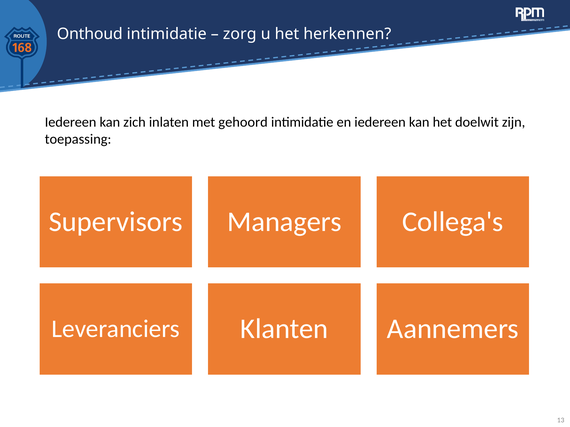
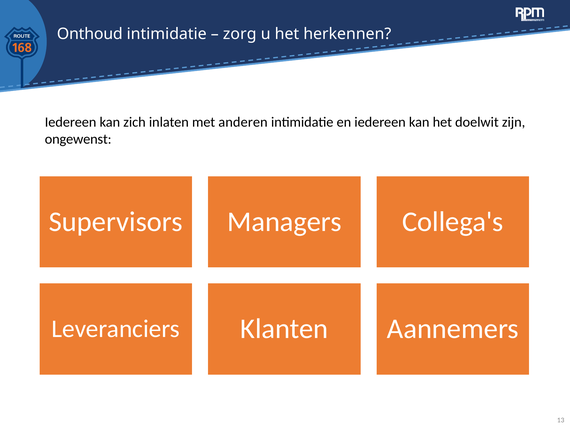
gehoord: gehoord -> anderen
toepassing: toepassing -> ongewenst
